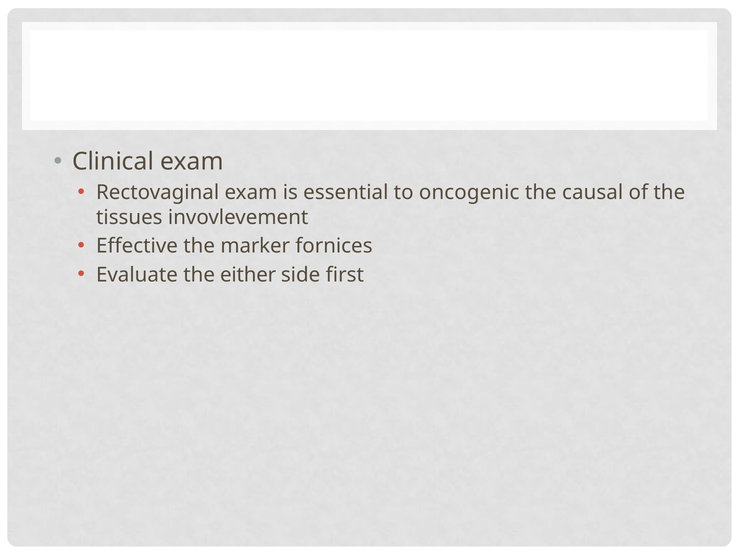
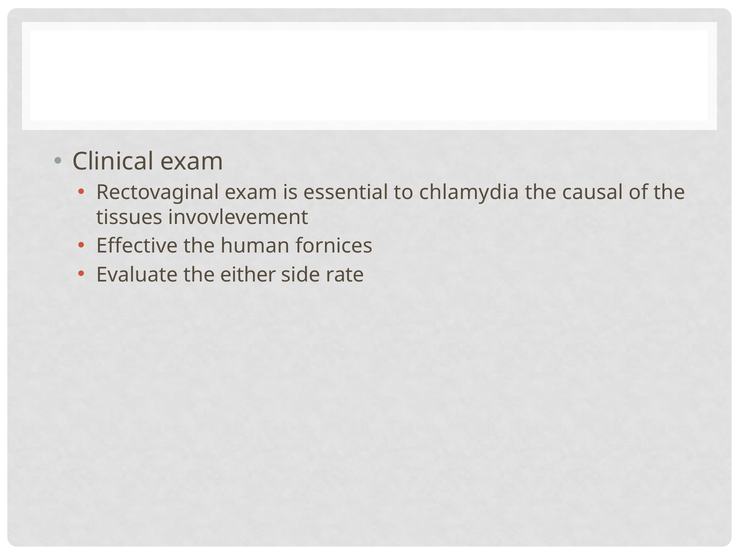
oncogenic: oncogenic -> chlamydia
marker: marker -> human
first: first -> rate
